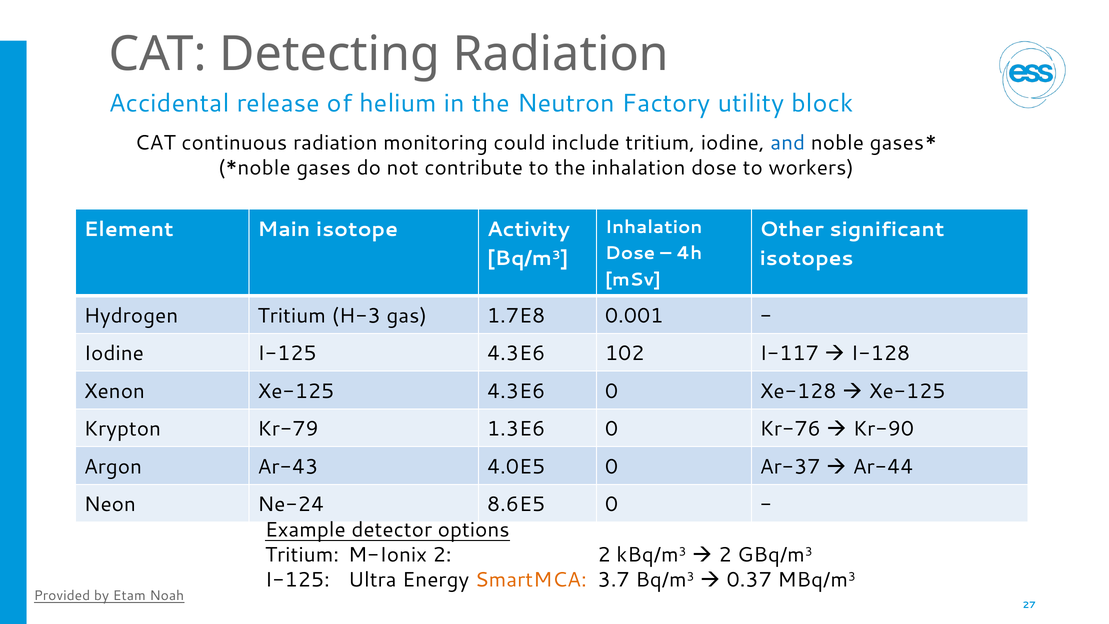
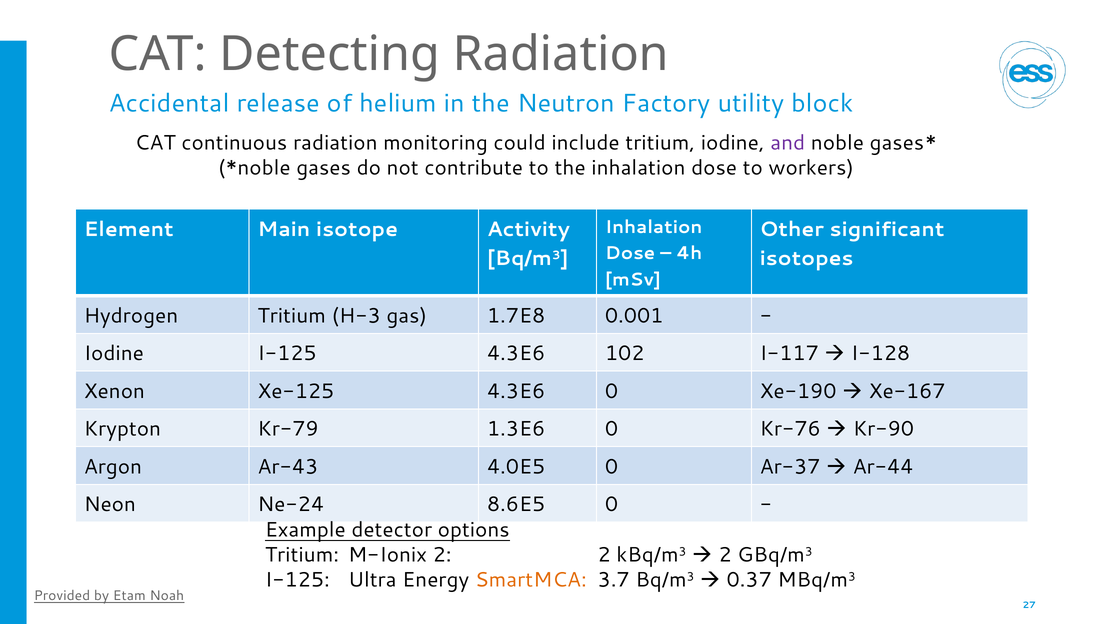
and colour: blue -> purple
Xe-128: Xe-128 -> Xe-190
Xe-125 at (907, 391): Xe-125 -> Xe-167
